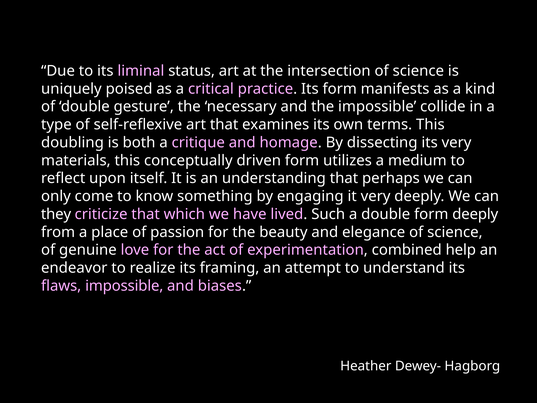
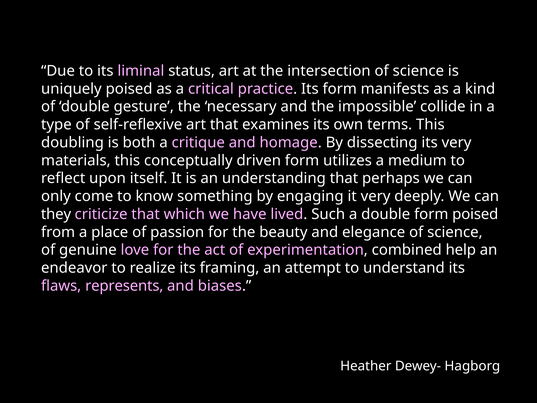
form deeply: deeply -> poised
flaws impossible: impossible -> represents
